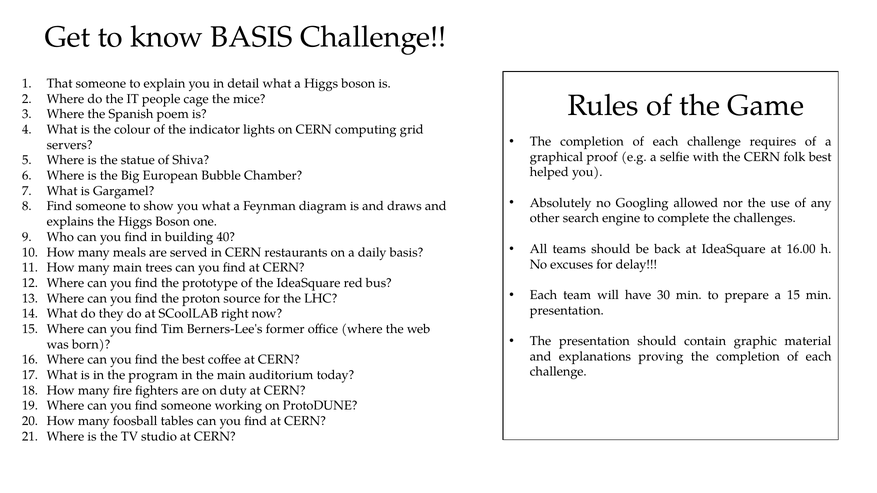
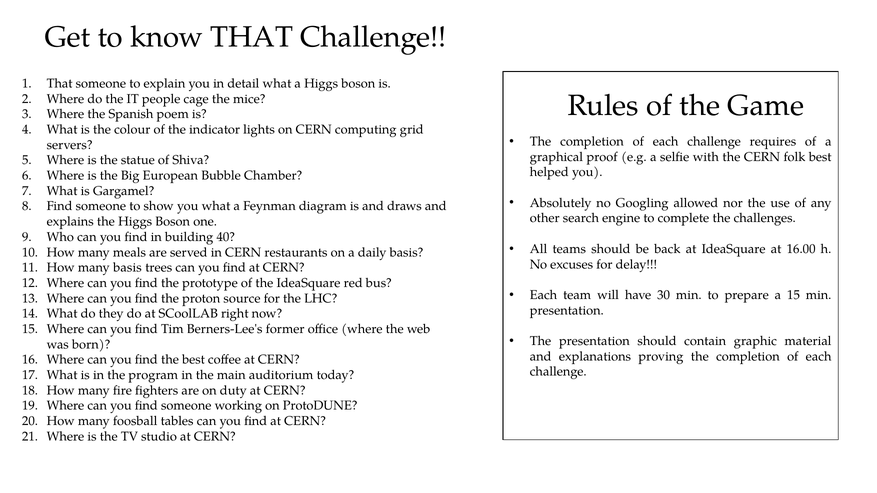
know BASIS: BASIS -> THAT
many main: main -> basis
